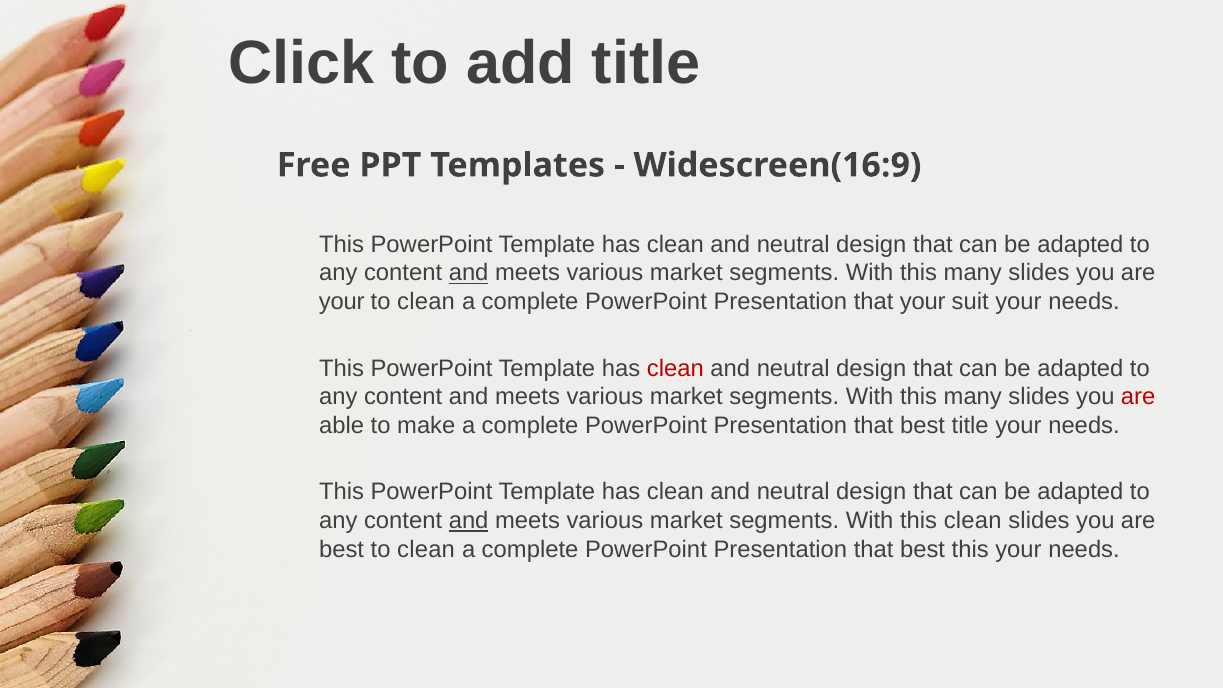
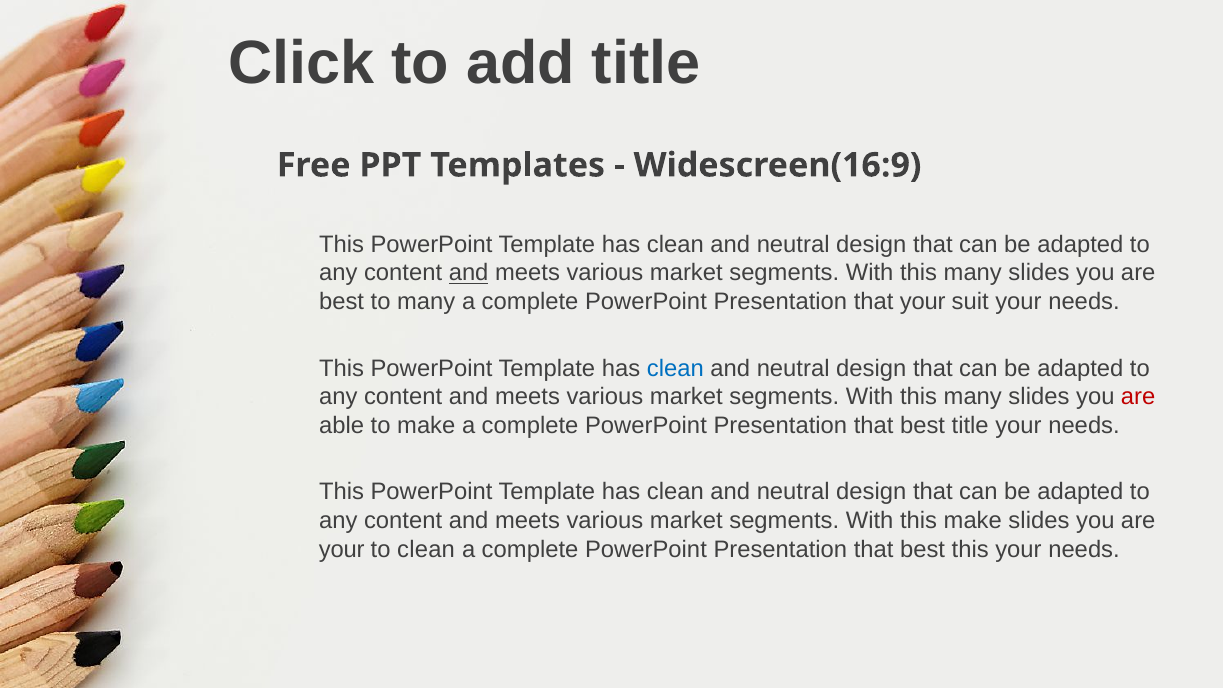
your at (342, 302): your -> best
clean at (426, 302): clean -> many
clean at (675, 368) colour: red -> blue
and at (469, 521) underline: present -> none
this clean: clean -> make
best at (342, 549): best -> your
